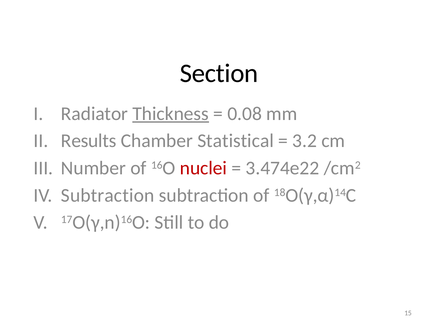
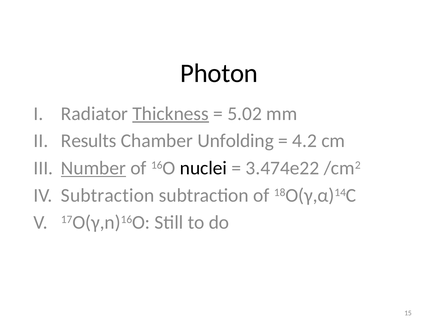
Section: Section -> Photon
0.08: 0.08 -> 5.02
Statistical: Statistical -> Unfolding
3.2: 3.2 -> 4.2
Number underline: none -> present
nuclei colour: red -> black
